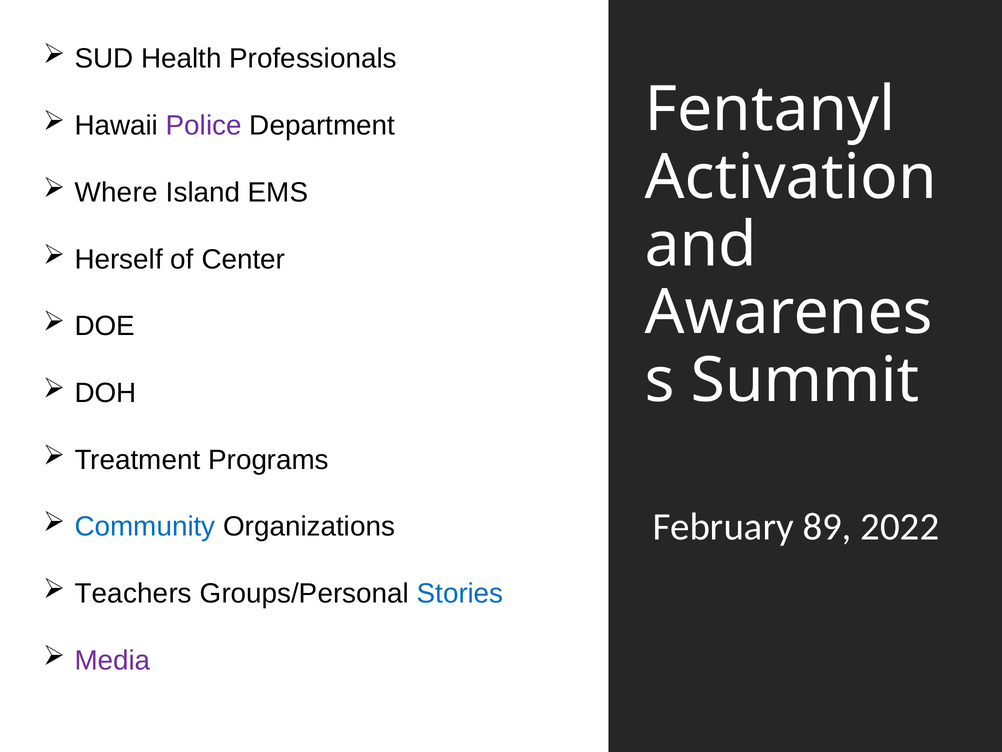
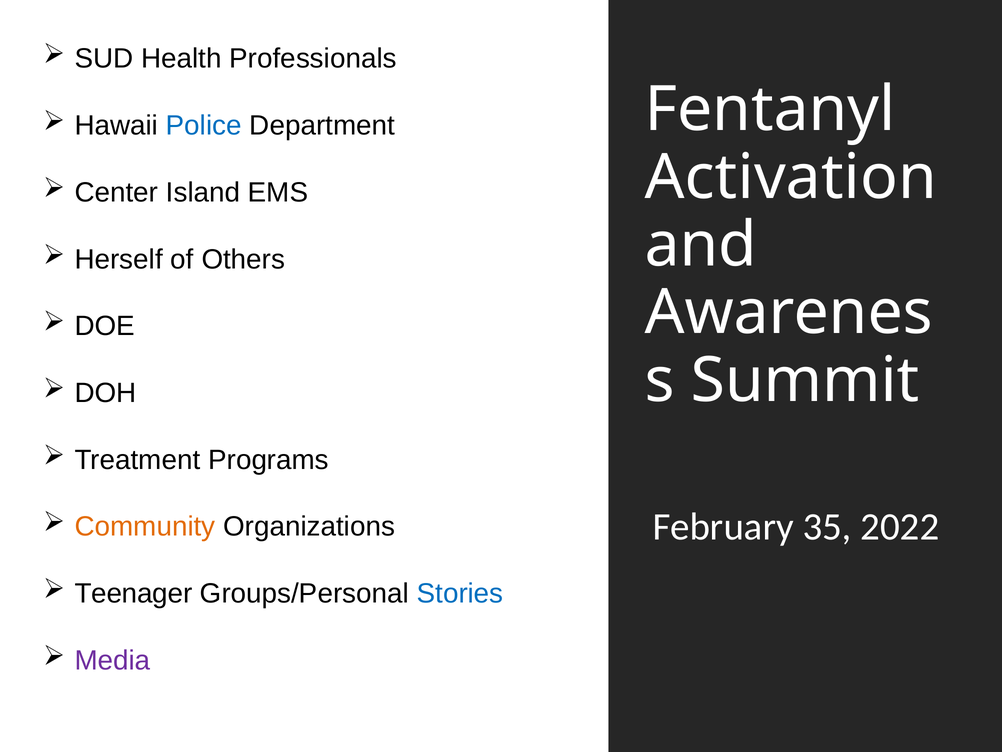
Police colour: purple -> blue
Where: Where -> Center
Center: Center -> Others
89: 89 -> 35
Community colour: blue -> orange
Teachers: Teachers -> Teenager
